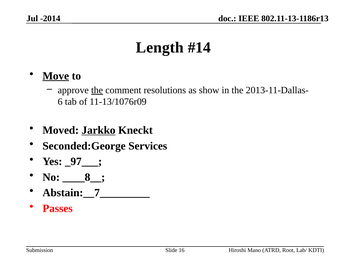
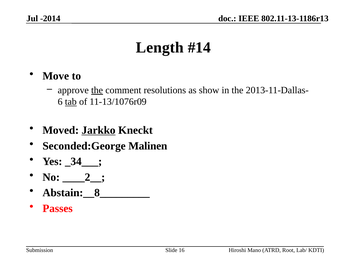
Move underline: present -> none
tab underline: none -> present
Services: Services -> Malinen
_97___: _97___ -> _34___
____8__: ____8__ -> ____2__
Abstain:__7_________: Abstain:__7_________ -> Abstain:__8_________
